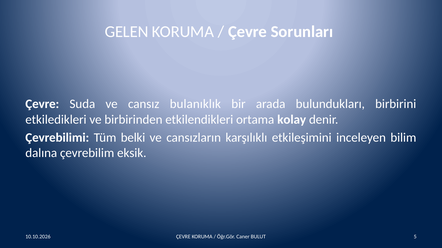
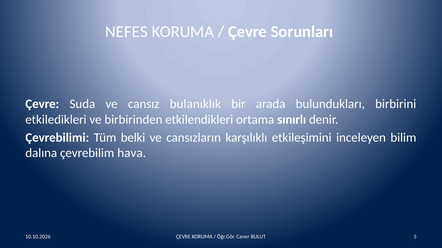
GELEN: GELEN -> NEFES
kolay: kolay -> sınırlı
eksik: eksik -> hava
